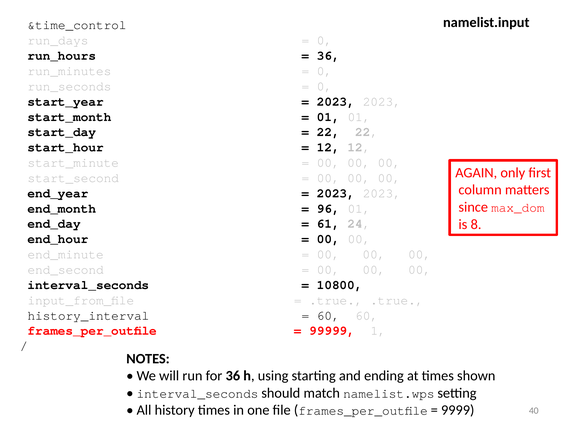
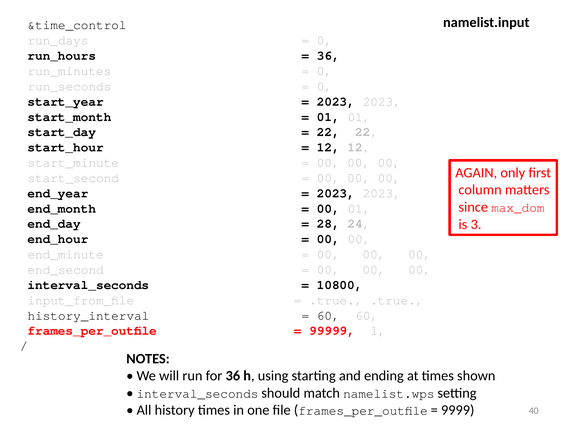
96 at (328, 208): 96 -> 00
8: 8 -> 3
61: 61 -> 28
